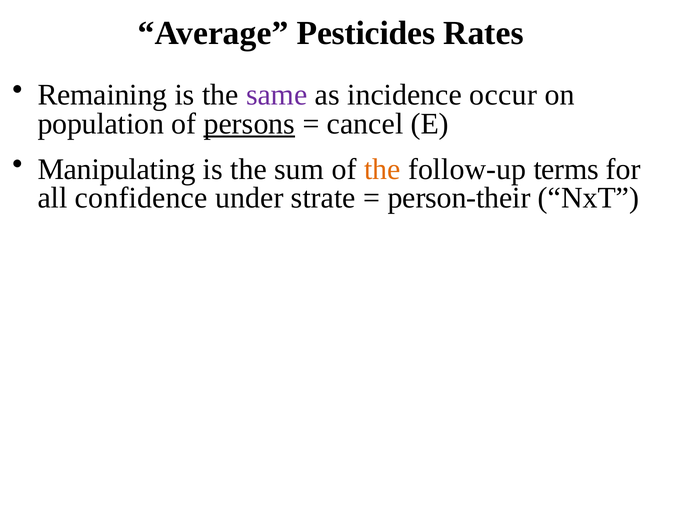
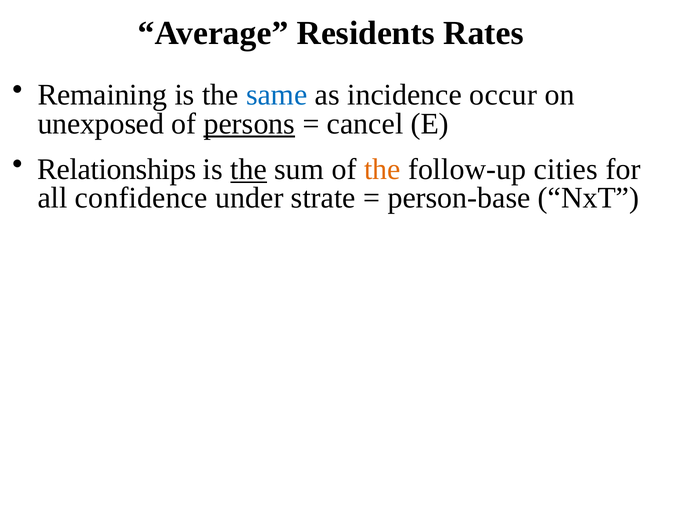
Pesticides: Pesticides -> Residents
same colour: purple -> blue
population: population -> unexposed
Manipulating: Manipulating -> Relationships
the at (249, 169) underline: none -> present
terms: terms -> cities
person-their: person-their -> person-base
